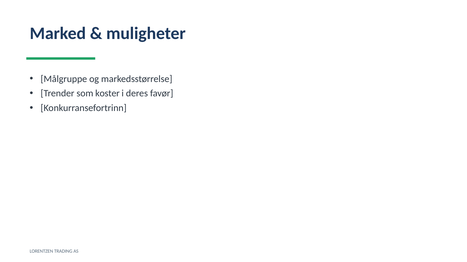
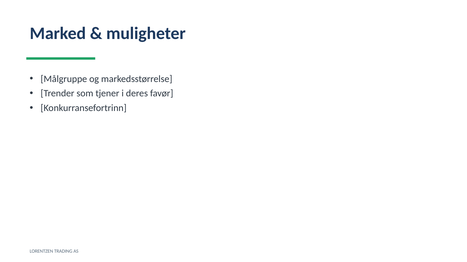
koster: koster -> tjener
